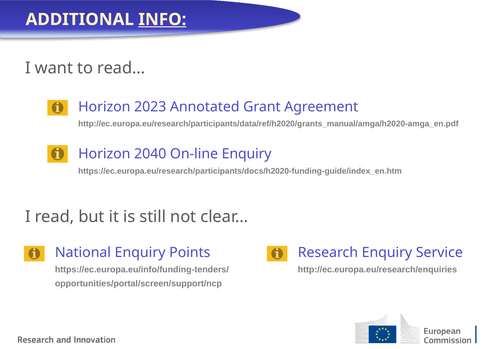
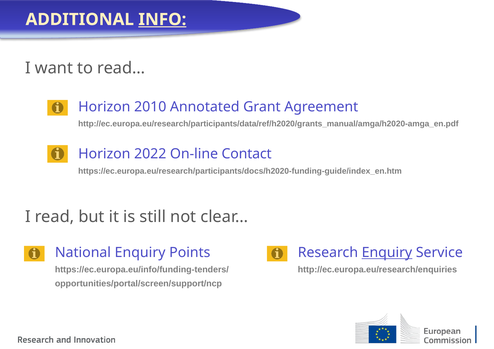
2023: 2023 -> 2010
2040: 2040 -> 2022
On-line Enquiry: Enquiry -> Contact
Enquiry at (387, 253) underline: none -> present
